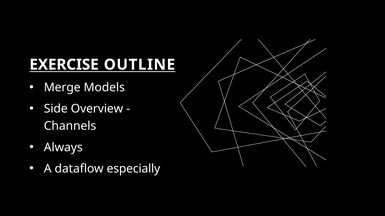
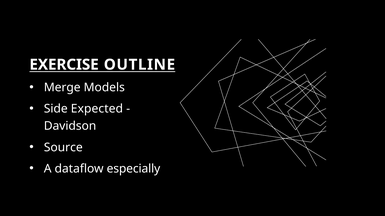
Overview: Overview -> Expected
Channels: Channels -> Davidson
Always: Always -> Source
